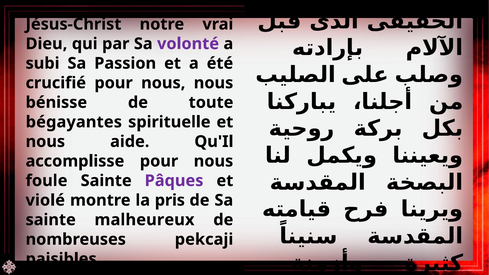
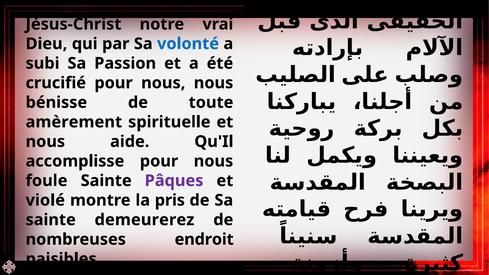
volonté colour: purple -> blue
bégayantes: bégayantes -> amèrement
malheureux: malheureux -> demeurerez
pekcaji: pekcaji -> endroit
